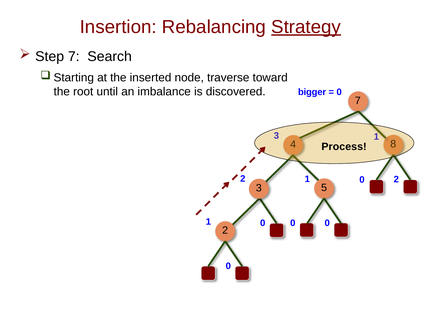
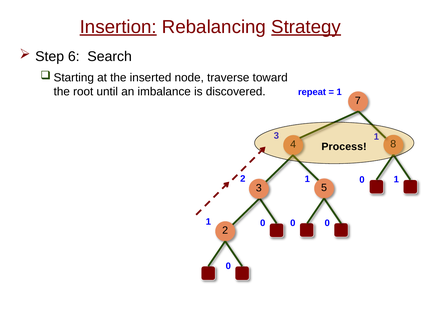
Insertion underline: none -> present
Step 7: 7 -> 6
bigger: bigger -> repeat
0 at (339, 92): 0 -> 1
2 at (396, 179): 2 -> 1
